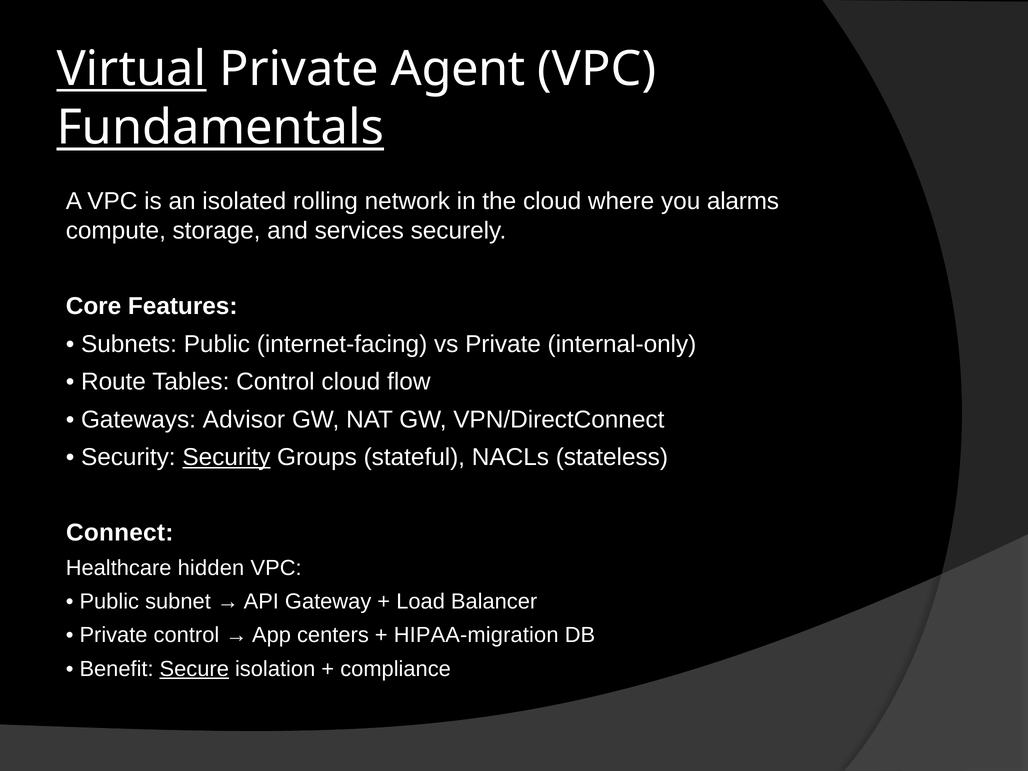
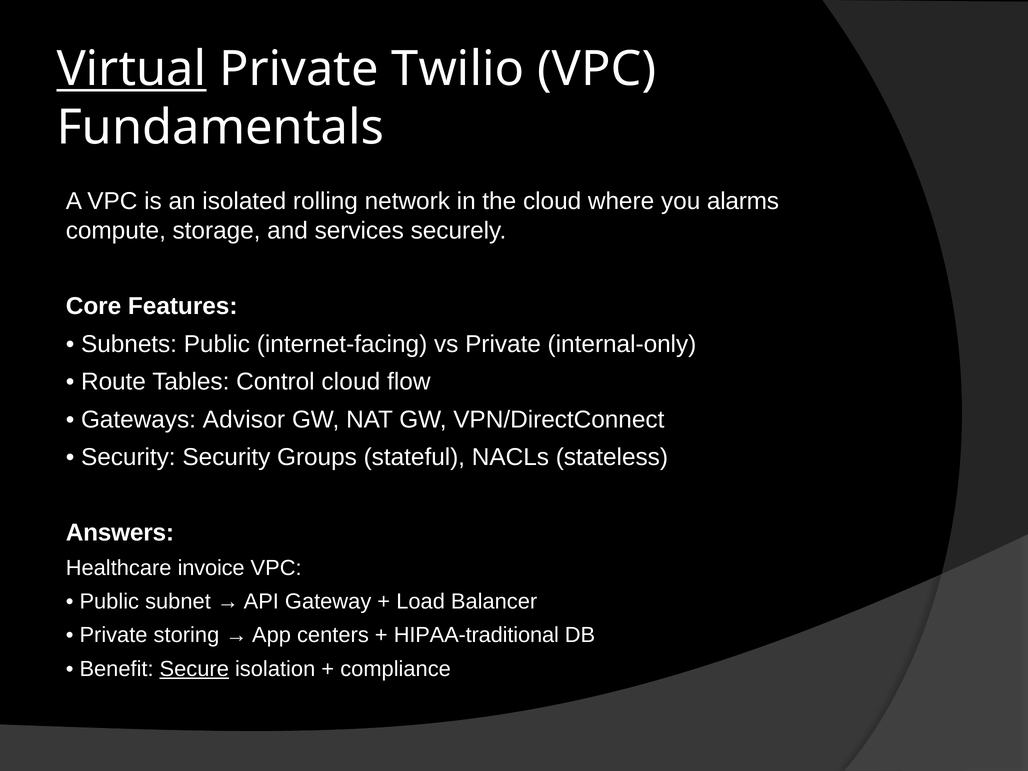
Agent: Agent -> Twilio
Fundamentals underline: present -> none
Security at (226, 457) underline: present -> none
Connect: Connect -> Answers
hidden: hidden -> invoice
Private control: control -> storing
HIPAA-migration: HIPAA-migration -> HIPAA-traditional
